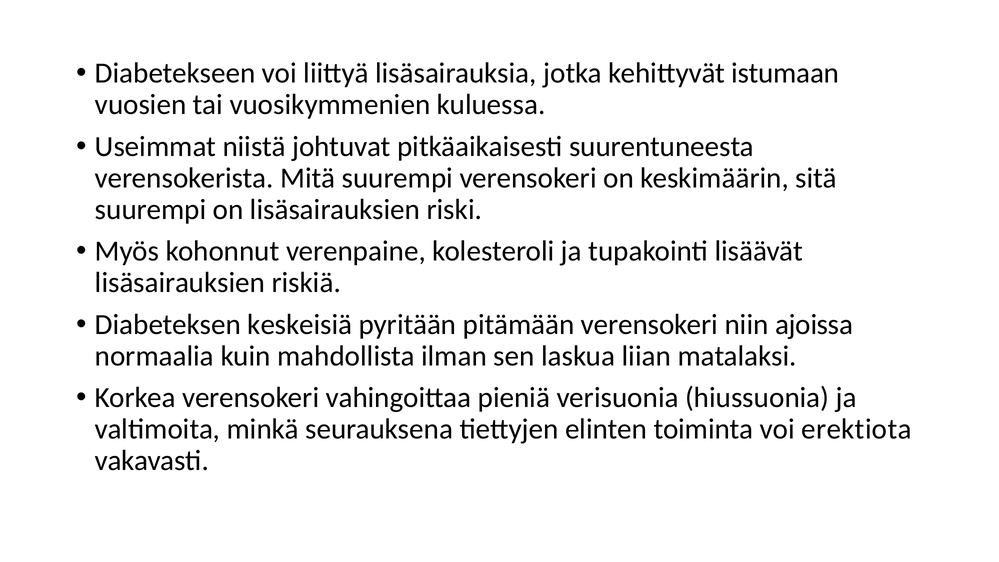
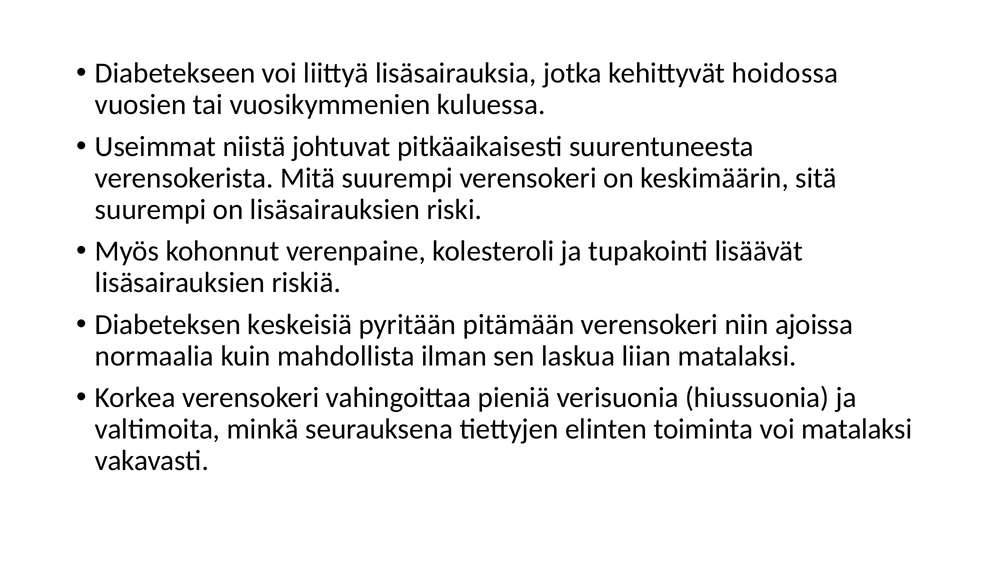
istumaan: istumaan -> hoidossa
voi erektiota: erektiota -> matalaksi
